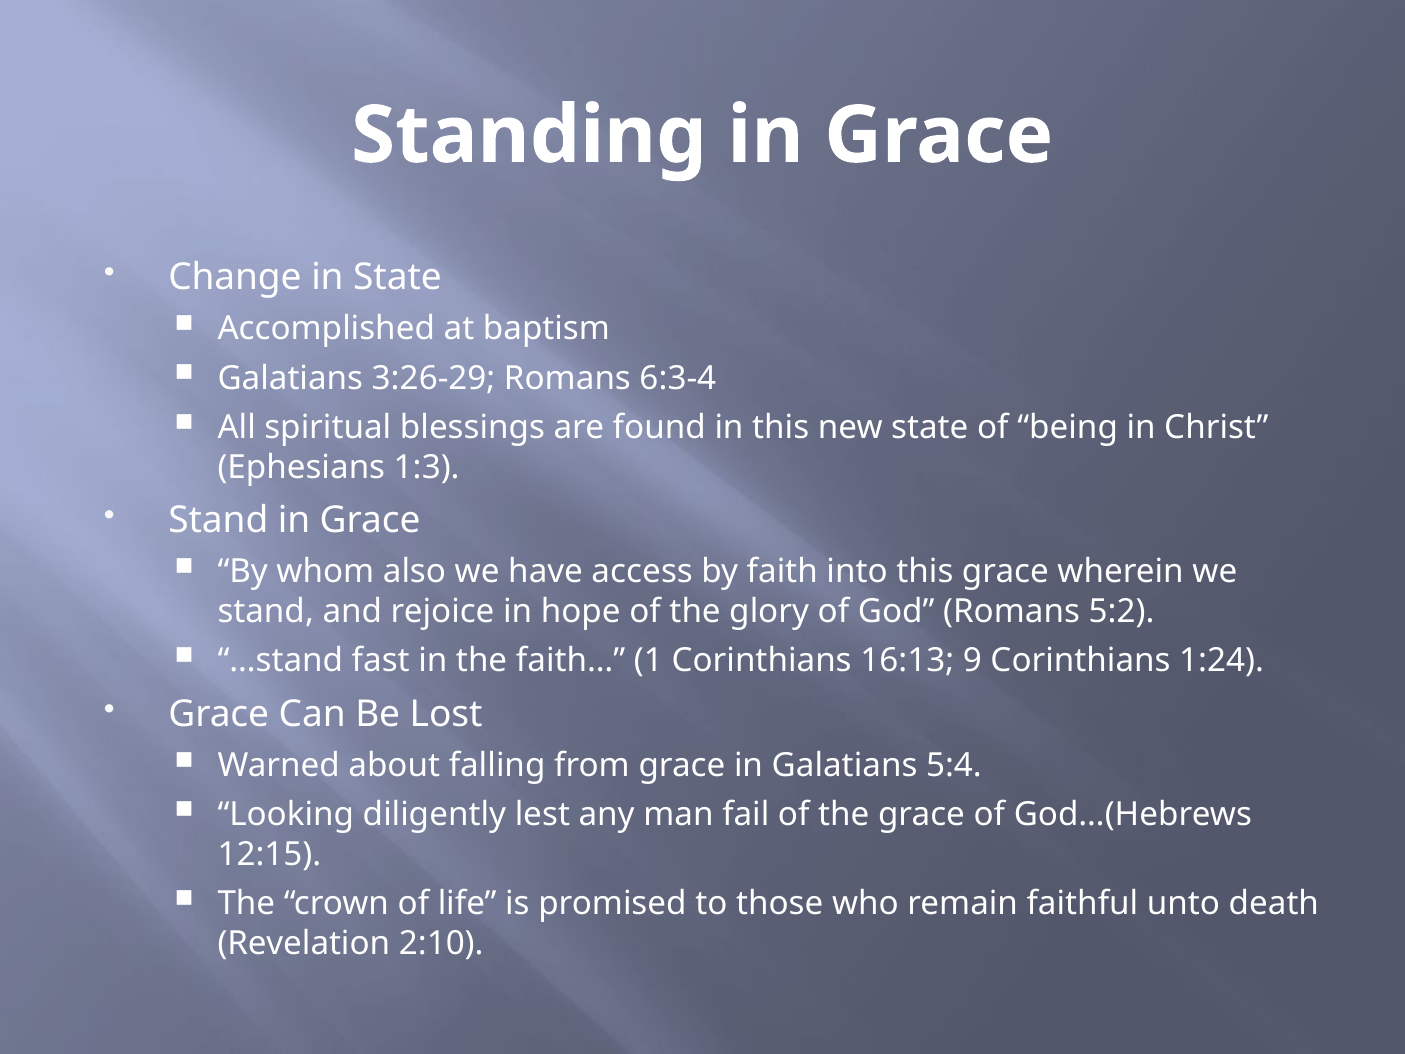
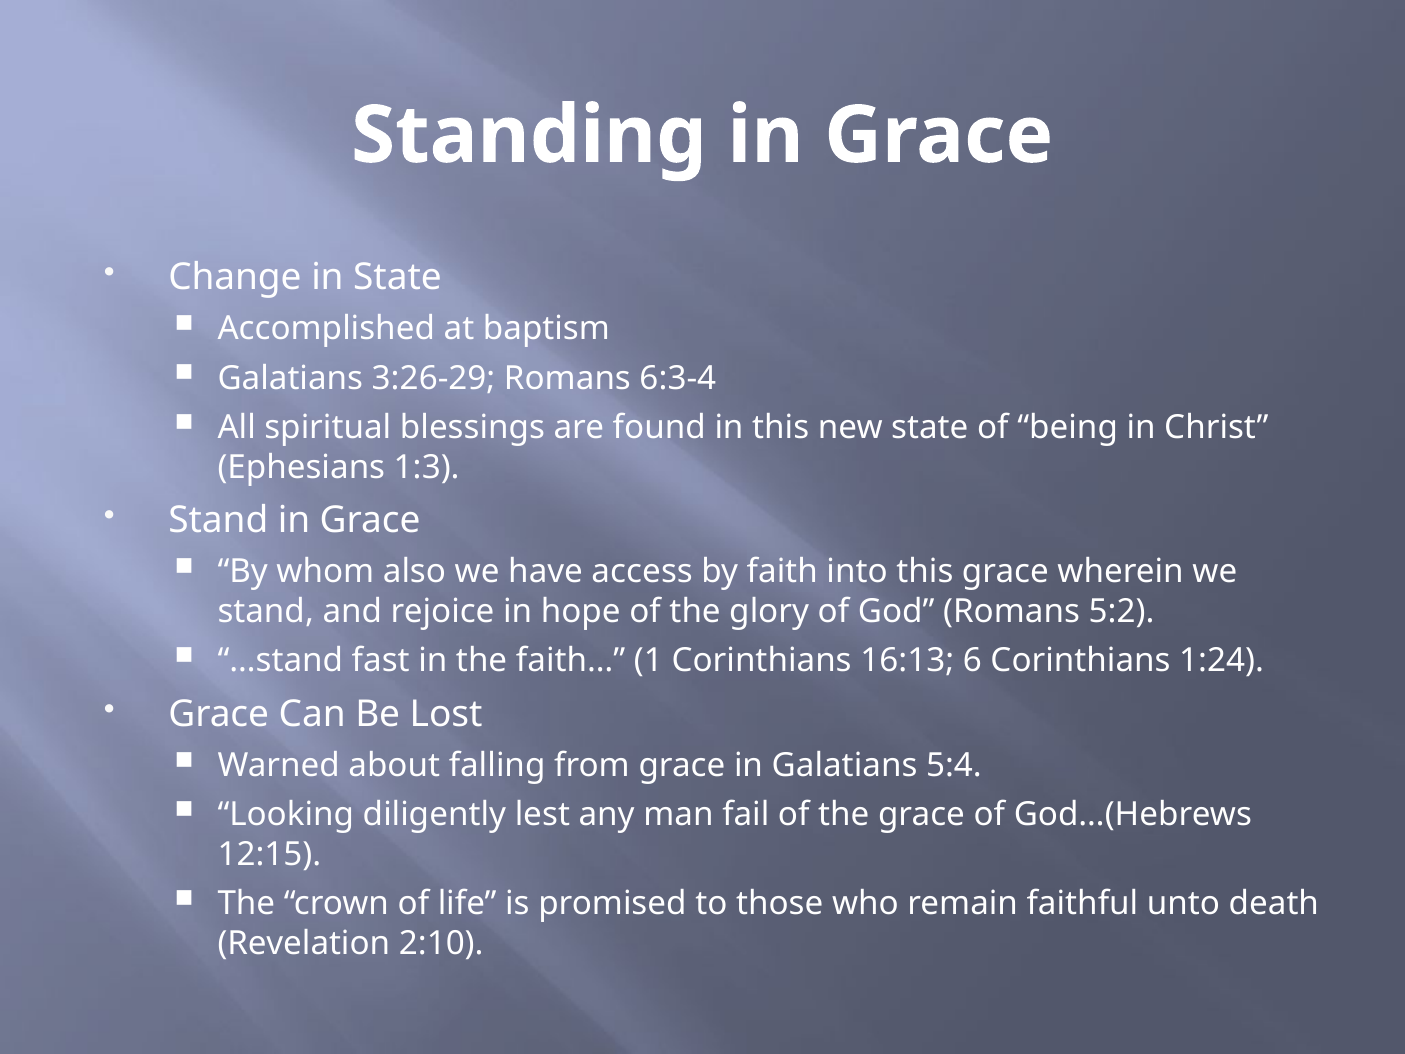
9: 9 -> 6
